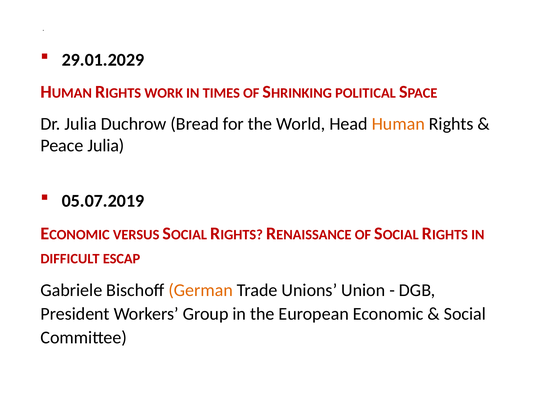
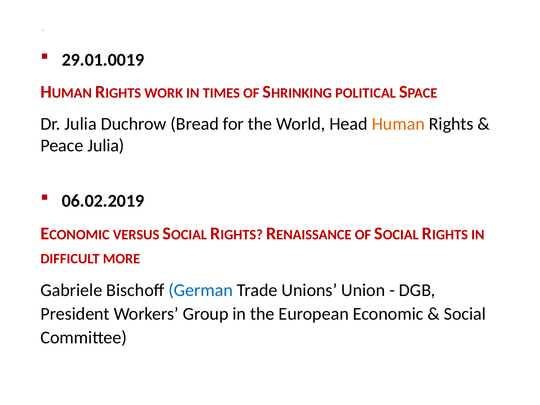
29.01.2029: 29.01.2029 -> 29.01.0019
05.07.2019: 05.07.2019 -> 06.02.2019
ESCAP: ESCAP -> MORE
German colour: orange -> blue
